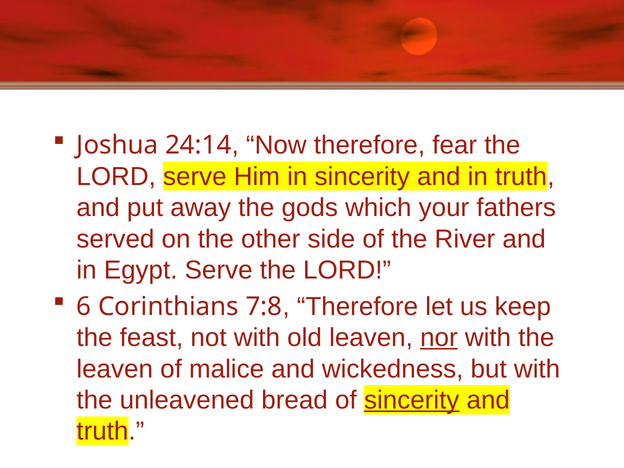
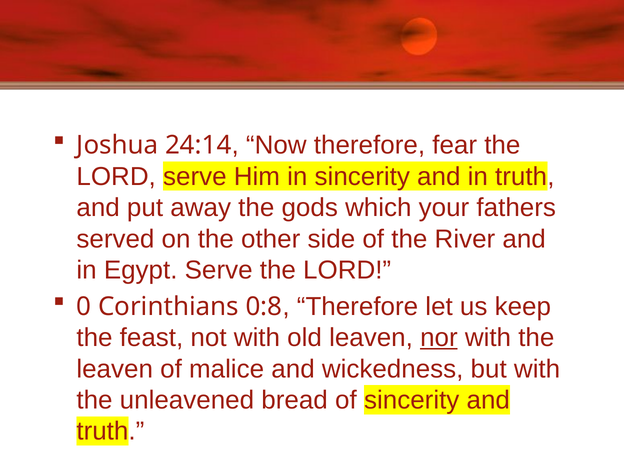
6: 6 -> 0
7:8: 7:8 -> 0:8
sincerity at (412, 400) underline: present -> none
